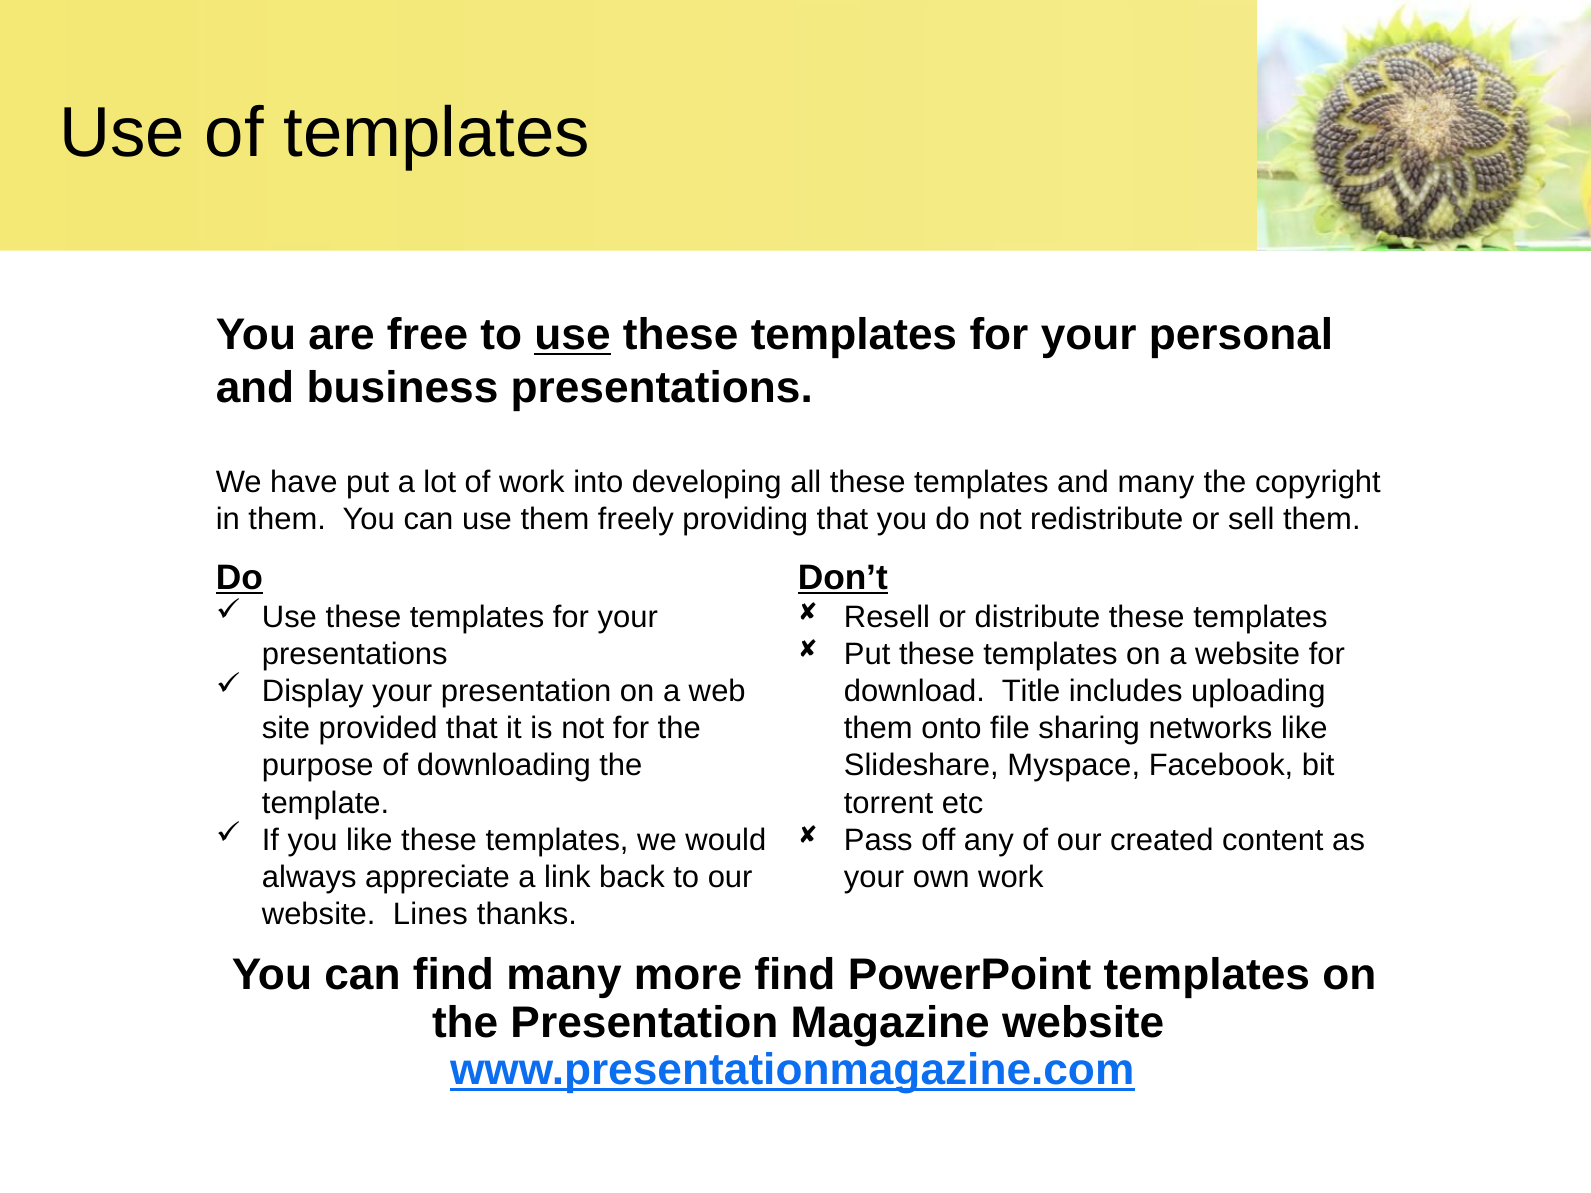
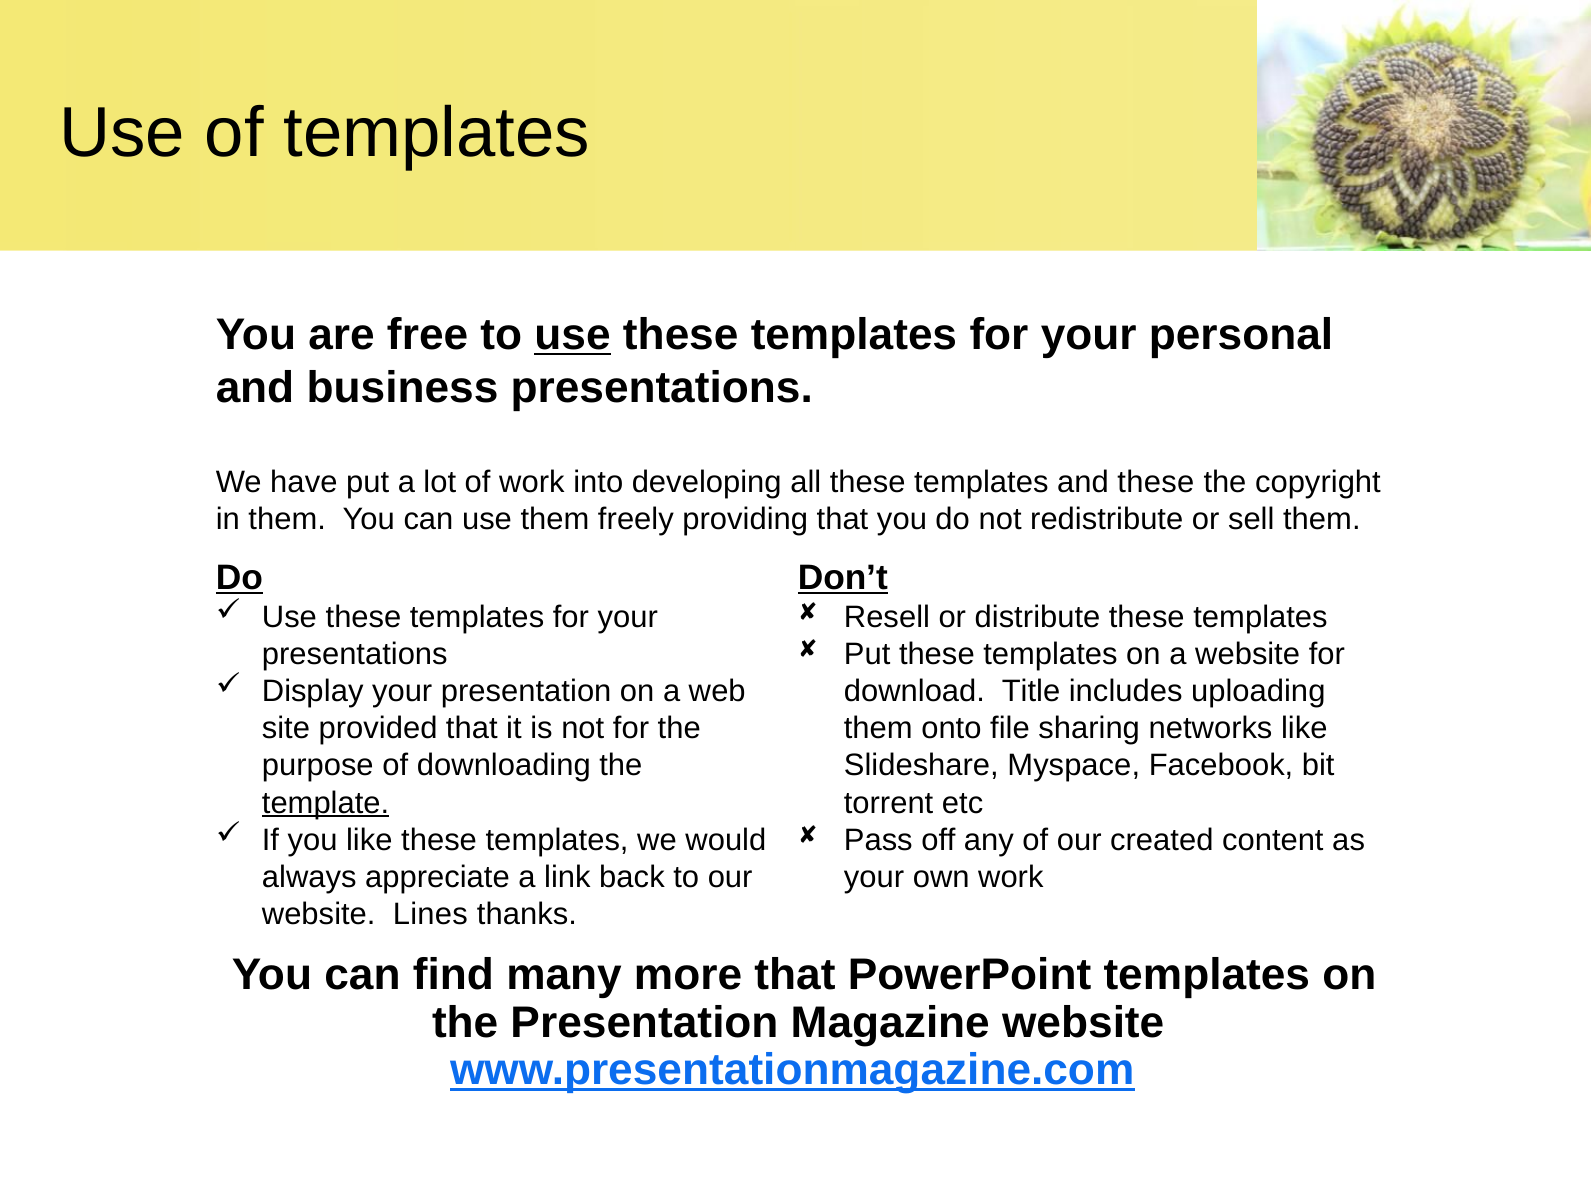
and many: many -> these
template underline: none -> present
more find: find -> that
